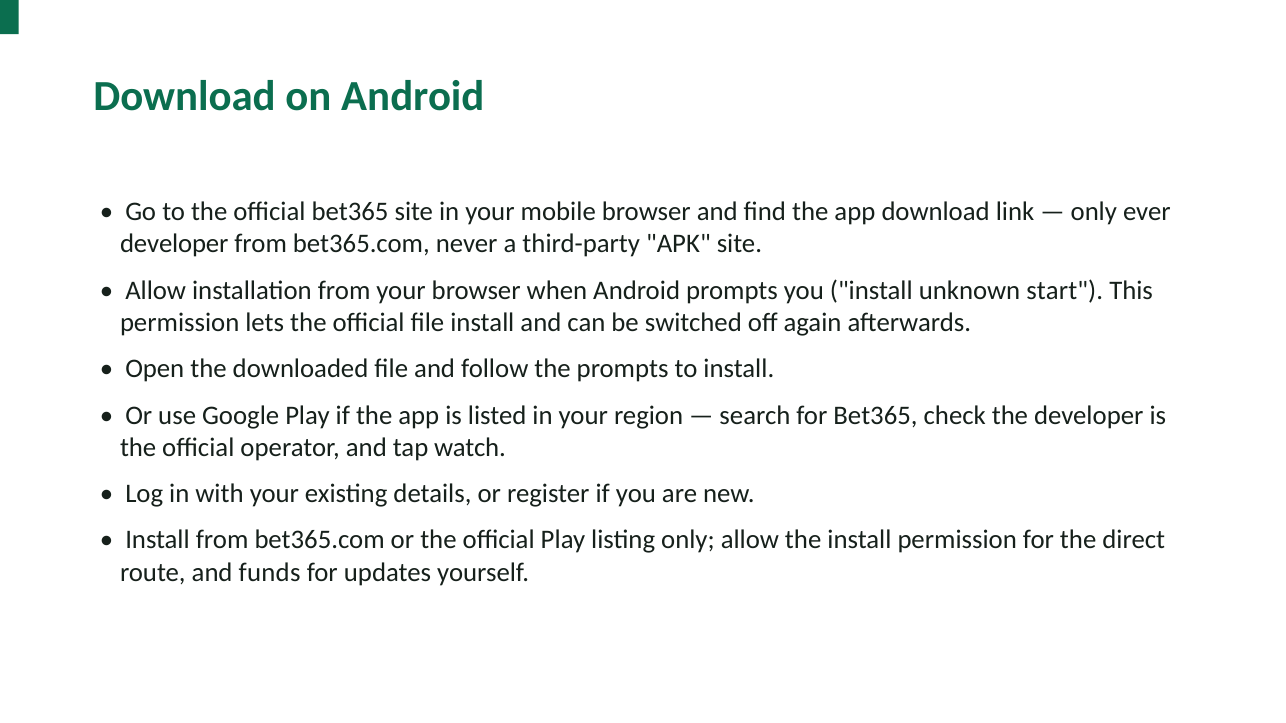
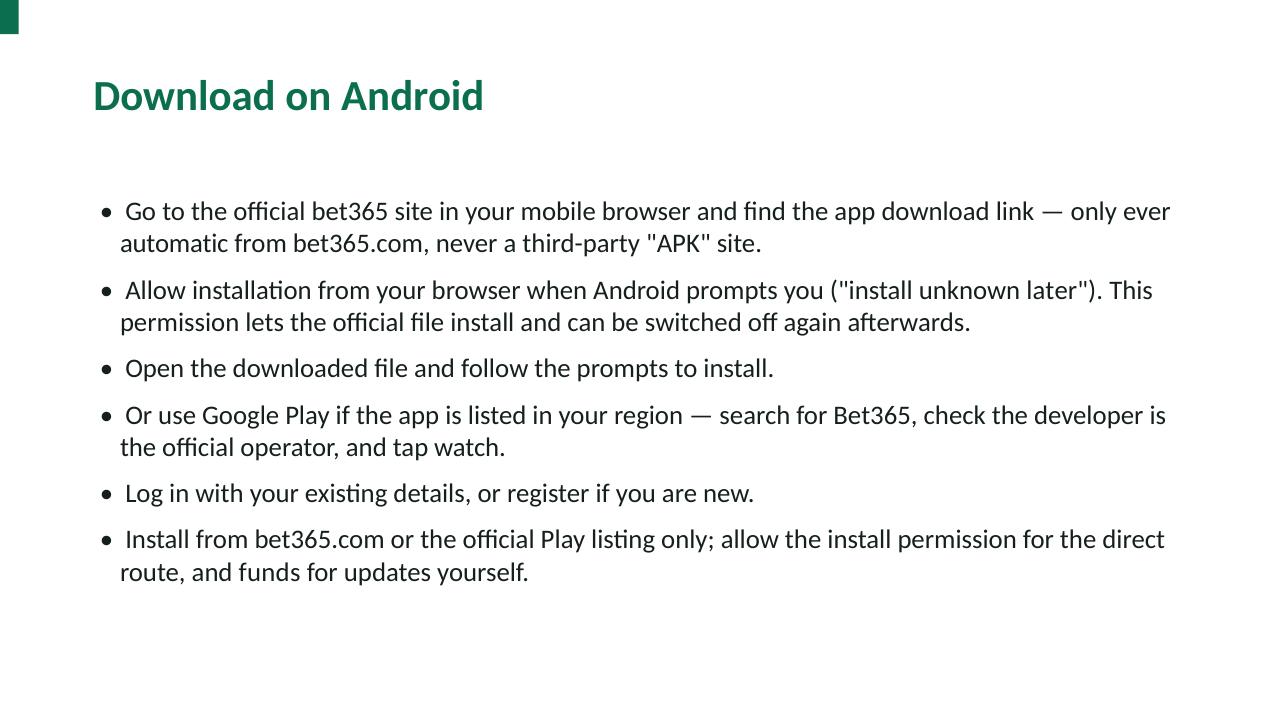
developer at (174, 244): developer -> automatic
start: start -> later
